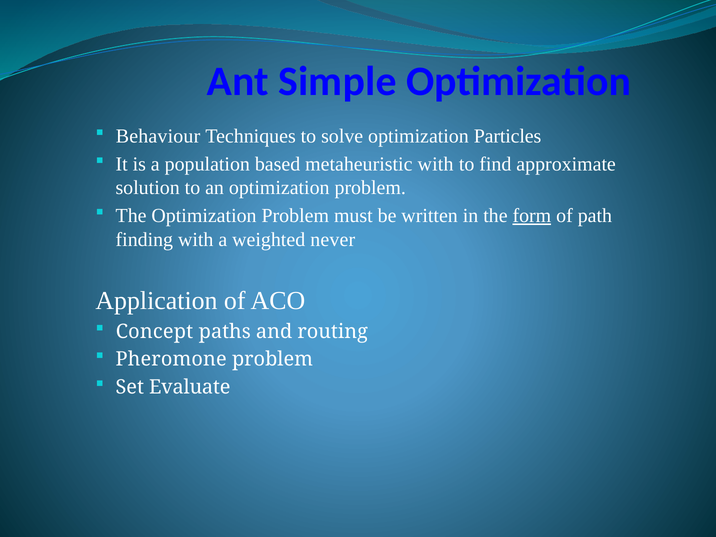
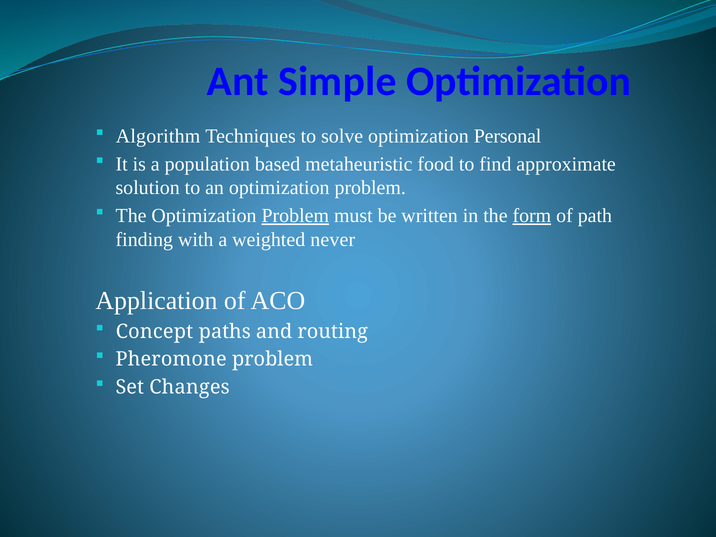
Behaviour: Behaviour -> Algorithm
Particles: Particles -> Personal
metaheuristic with: with -> food
Problem at (295, 216) underline: none -> present
Evaluate: Evaluate -> Changes
